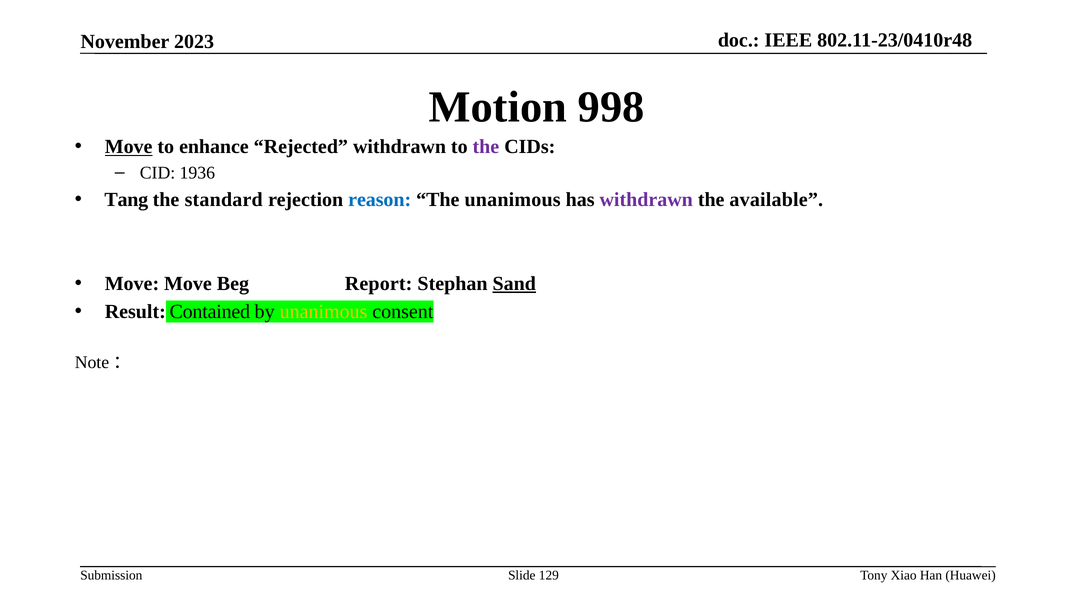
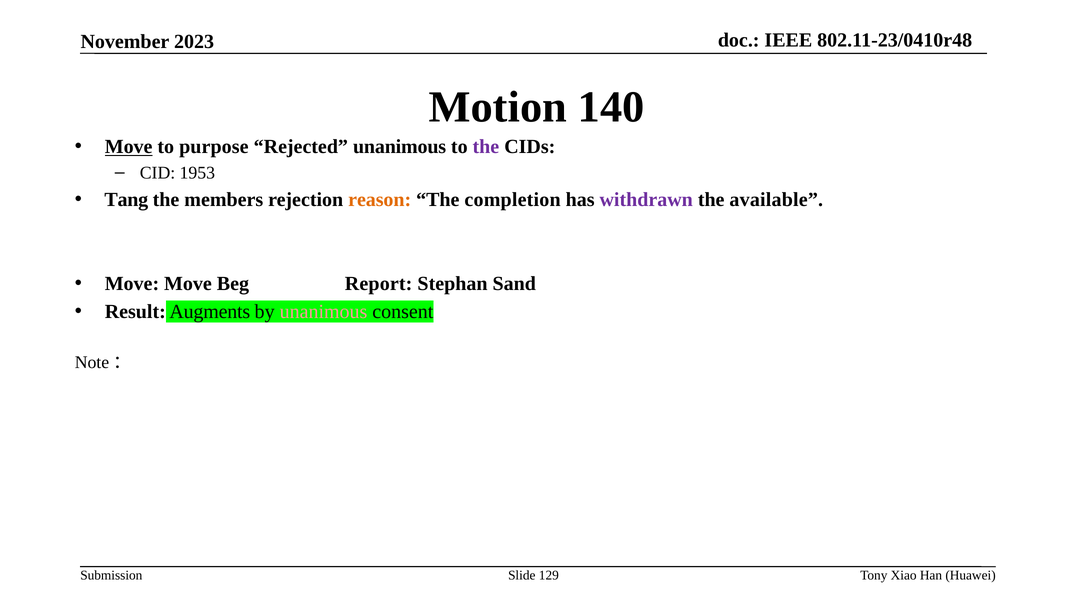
998: 998 -> 140
enhance: enhance -> purpose
Rejected withdrawn: withdrawn -> unanimous
1936: 1936 -> 1953
standard: standard -> members
reason colour: blue -> orange
The unanimous: unanimous -> completion
Sand underline: present -> none
Contained: Contained -> Augments
unanimous at (324, 312) colour: yellow -> pink
